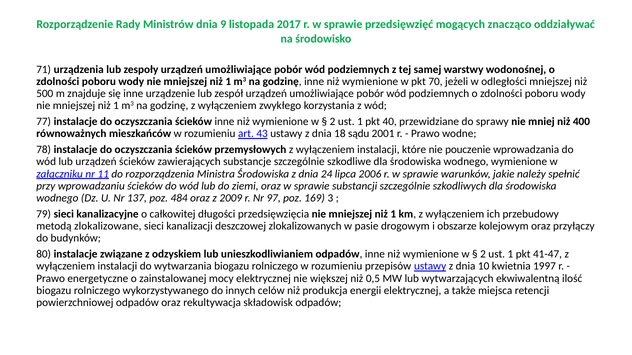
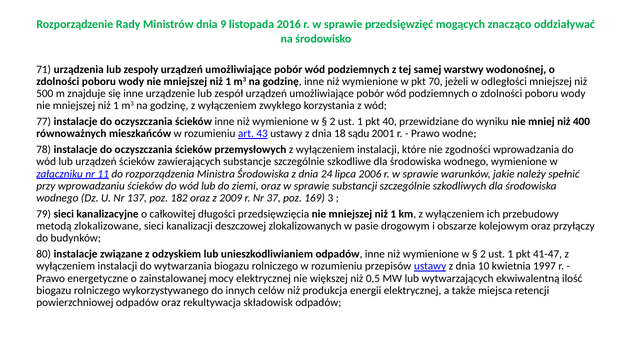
2017: 2017 -> 2016
sprawy: sprawy -> wyniku
pouczenie: pouczenie -> zgodności
484: 484 -> 182
97: 97 -> 37
